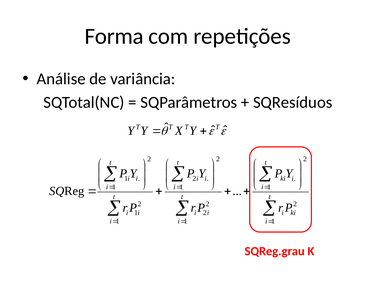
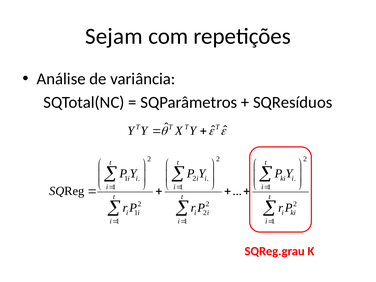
Forma: Forma -> Sejam
